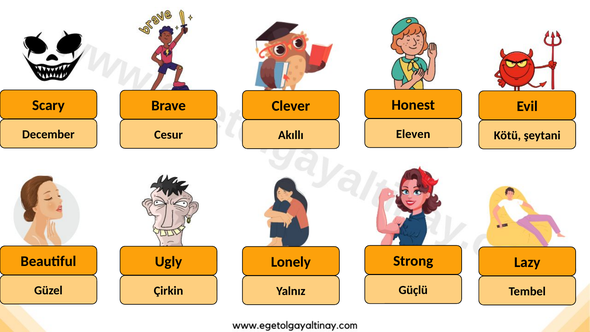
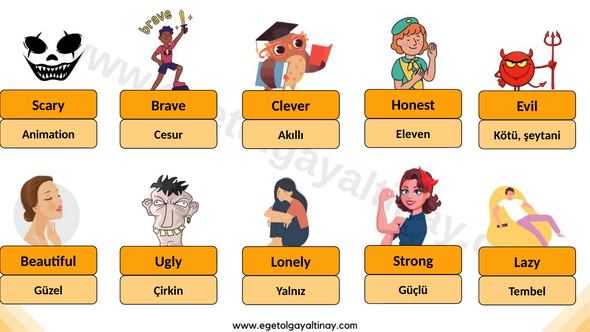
December: December -> Animation
